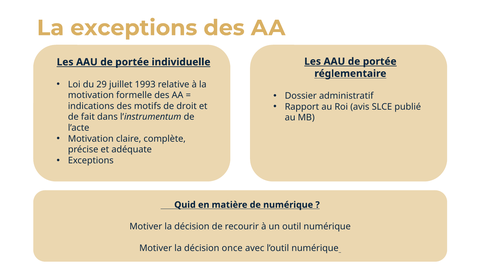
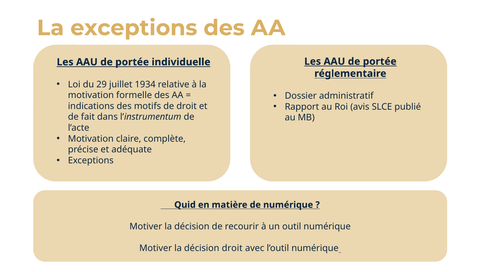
1993: 1993 -> 1934
décision once: once -> droit
